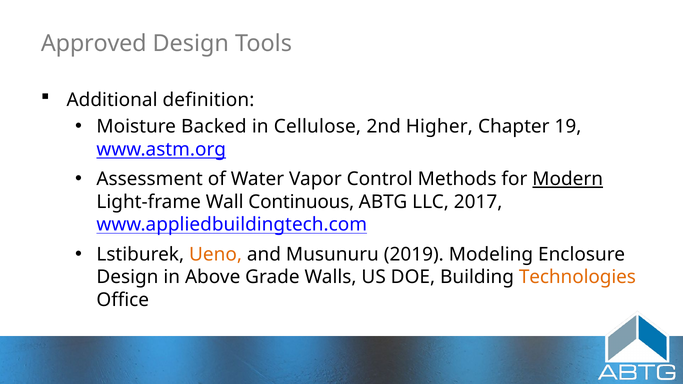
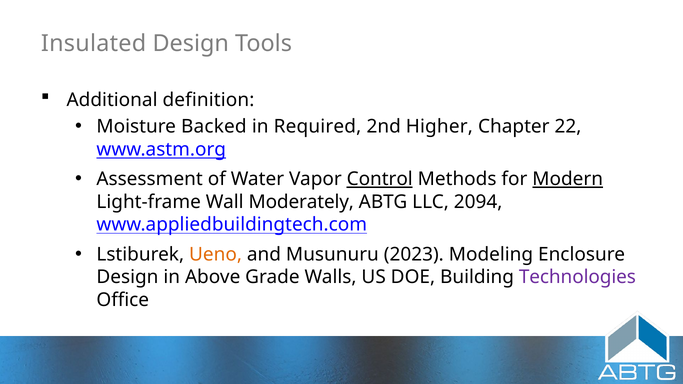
Approved: Approved -> Insulated
Cellulose: Cellulose -> Required
19: 19 -> 22
Control underline: none -> present
Continuous: Continuous -> Moderately
2017: 2017 -> 2094
2019: 2019 -> 2023
Technologies colour: orange -> purple
